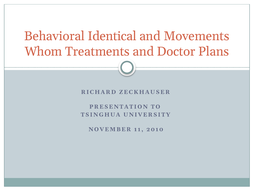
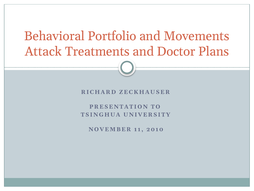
Identical: Identical -> Portfolio
Whom: Whom -> Attack
